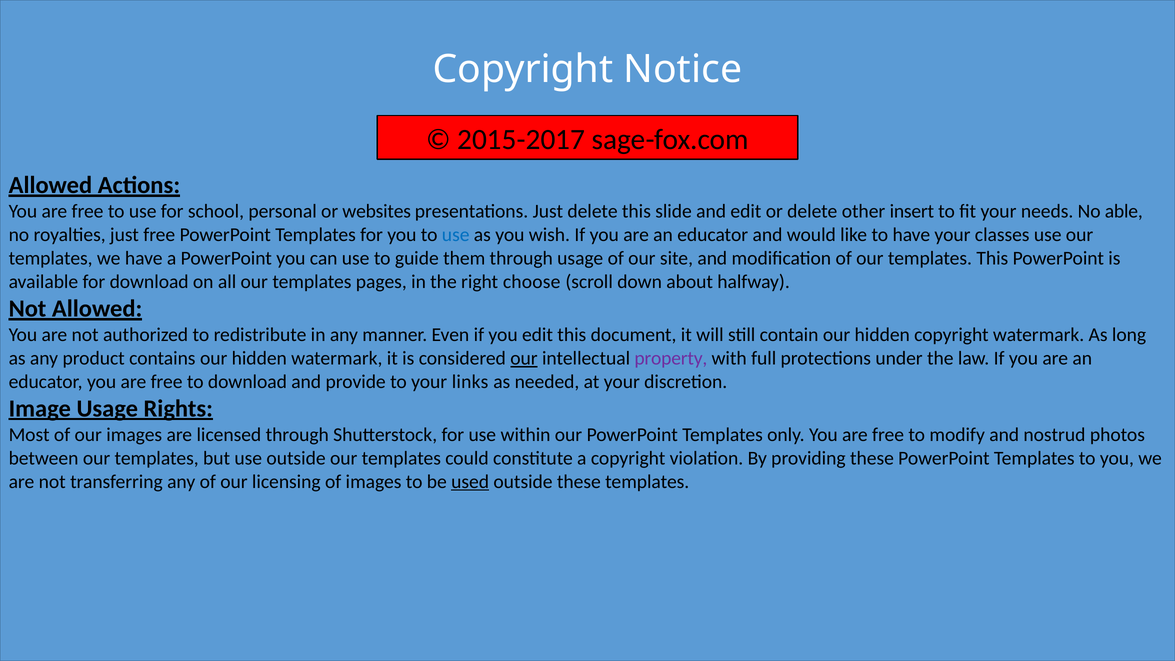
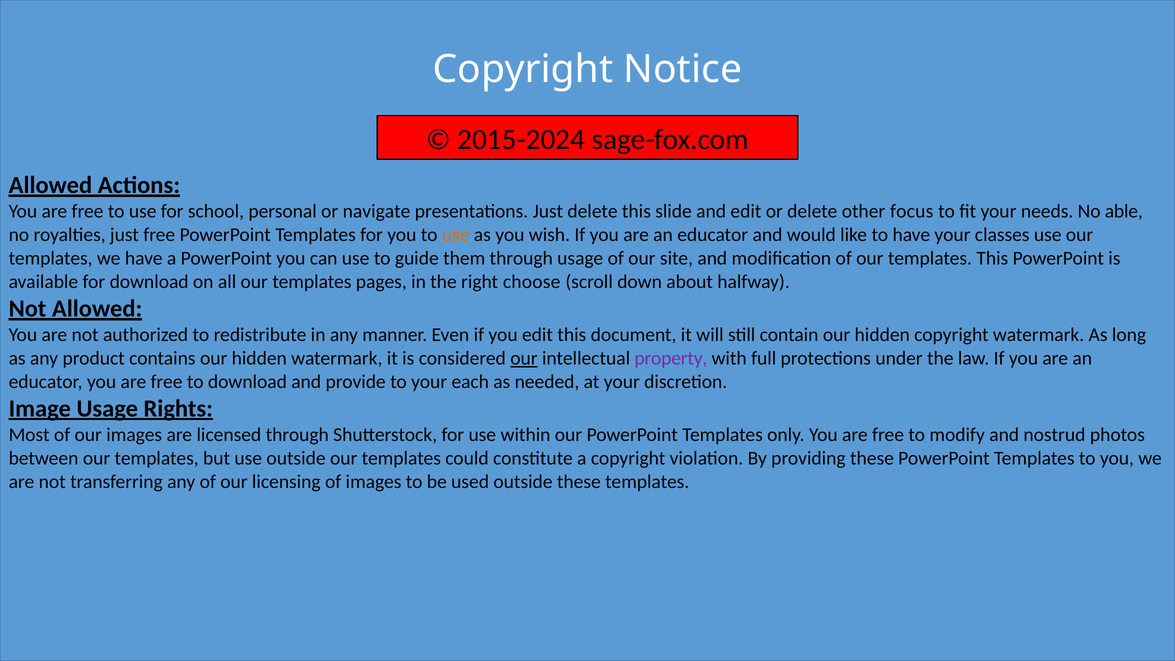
2015-2017: 2015-2017 -> 2015-2024
websites: websites -> navigate
insert: insert -> focus
use at (456, 235) colour: blue -> orange
links: links -> each
used underline: present -> none
